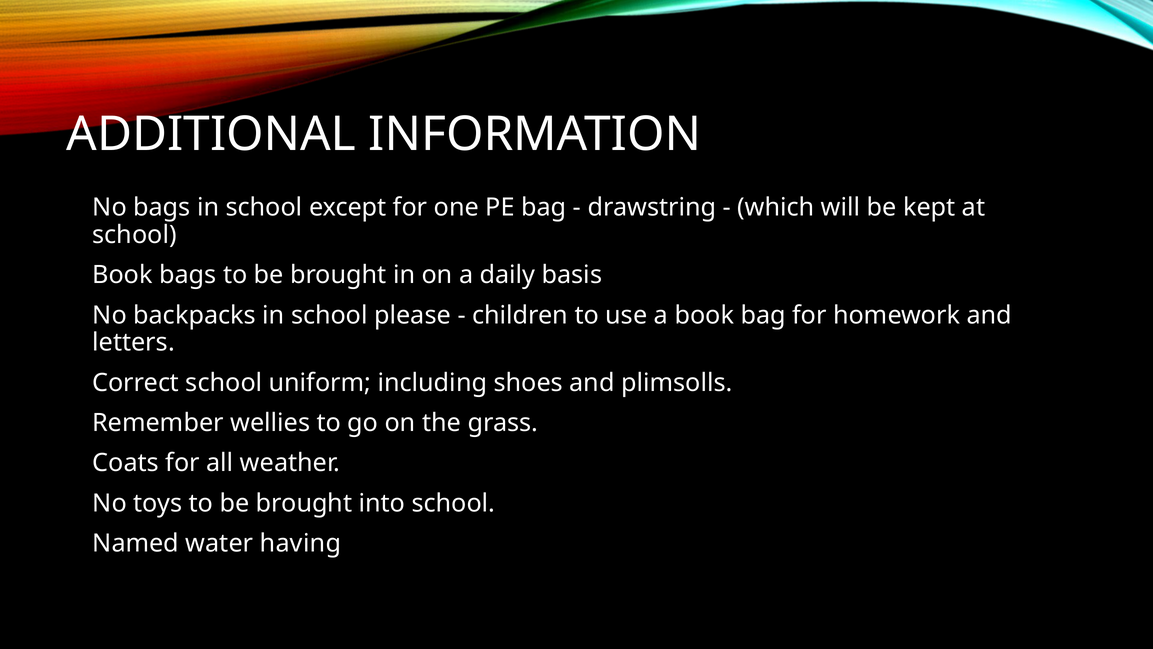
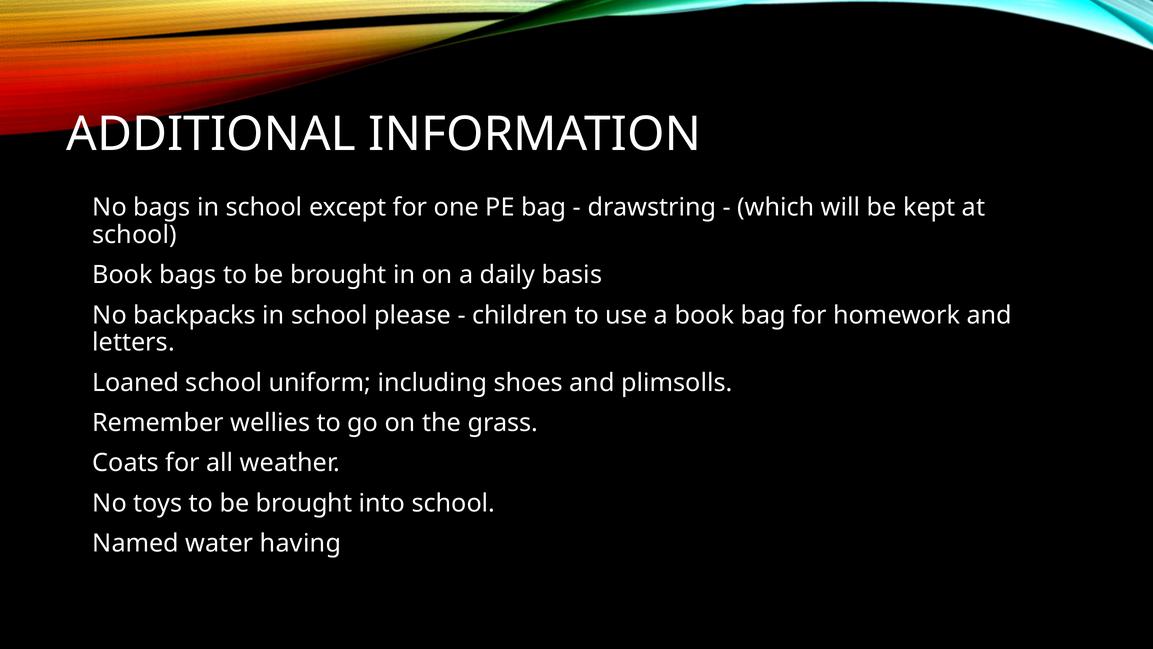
Correct: Correct -> Loaned
